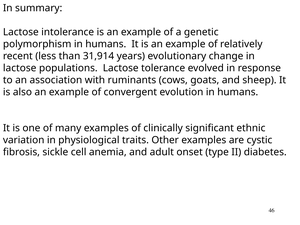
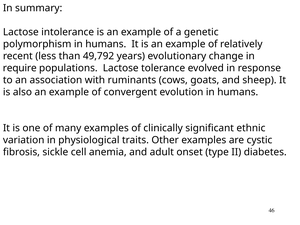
31,914: 31,914 -> 49,792
lactose at (20, 68): lactose -> require
